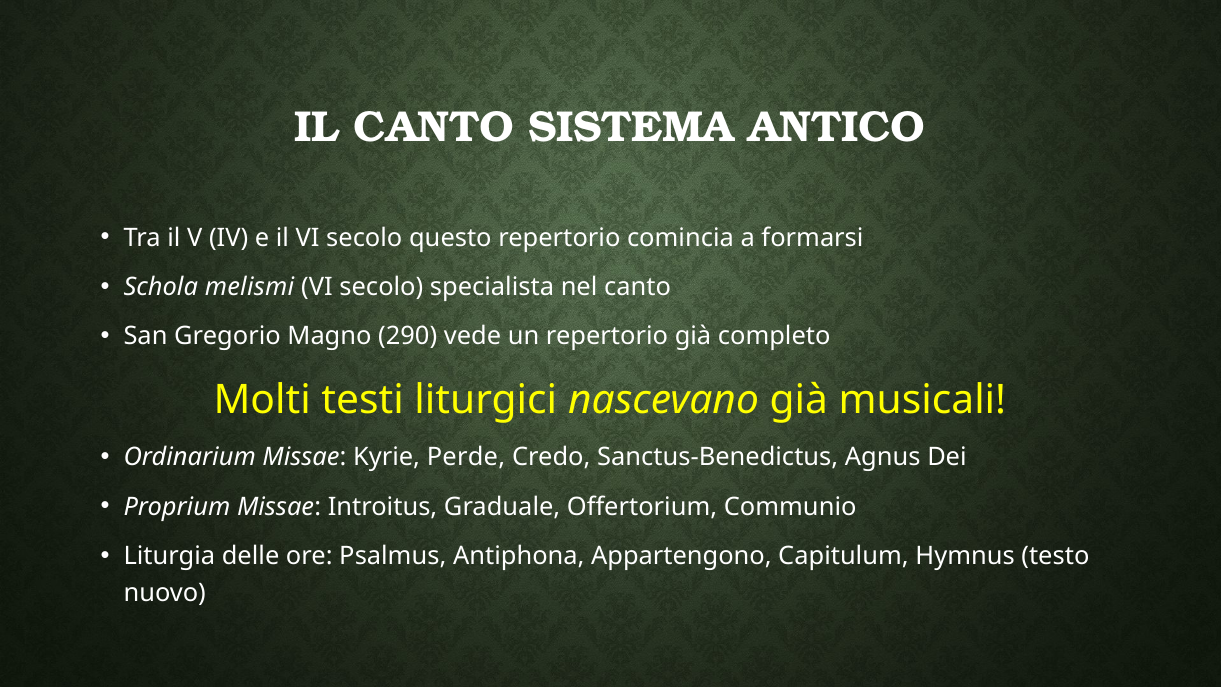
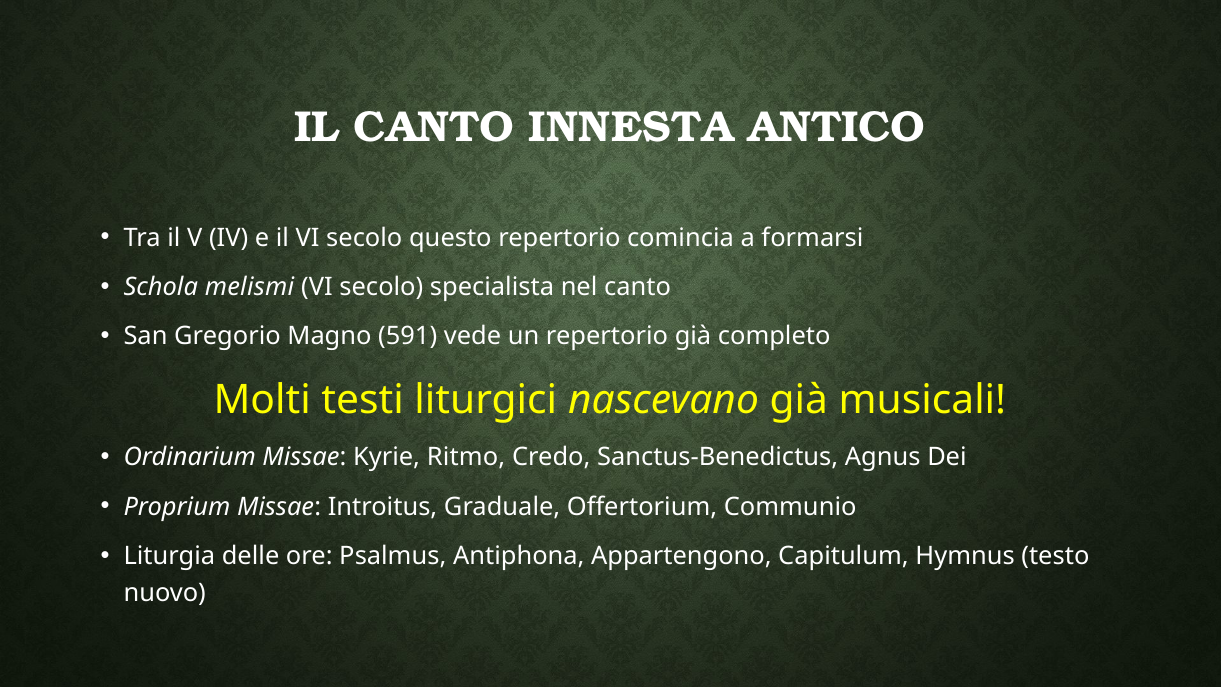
SISTEMA: SISTEMA -> INNESTA
290: 290 -> 591
Perde: Perde -> Ritmo
